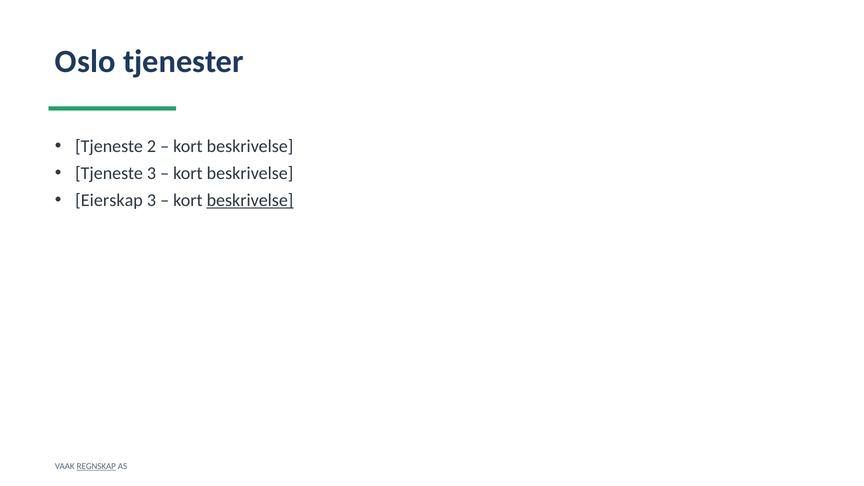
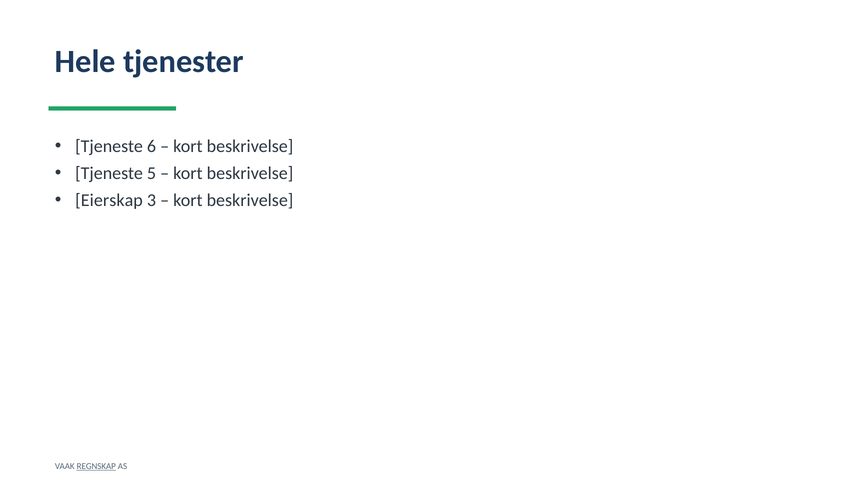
Oslo: Oslo -> Hele
2: 2 -> 6
Tjeneste 3: 3 -> 5
beskrivelse at (250, 200) underline: present -> none
